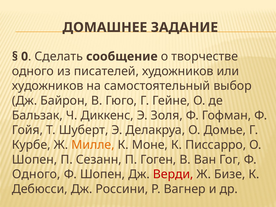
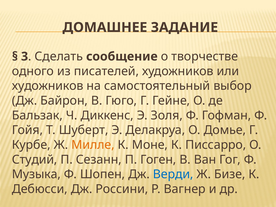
0: 0 -> 3
Шопен at (35, 160): Шопен -> Студий
Одного at (36, 174): Одного -> Музыка
Верди colour: red -> blue
